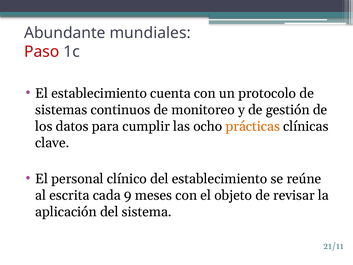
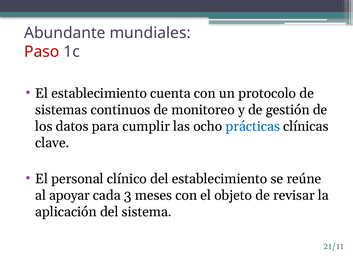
prácticas colour: orange -> blue
escrita: escrita -> apoyar
9: 9 -> 3
